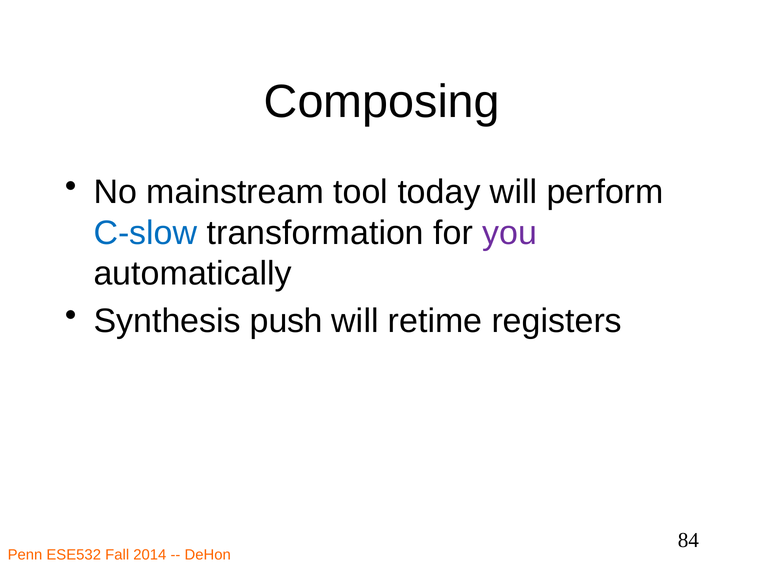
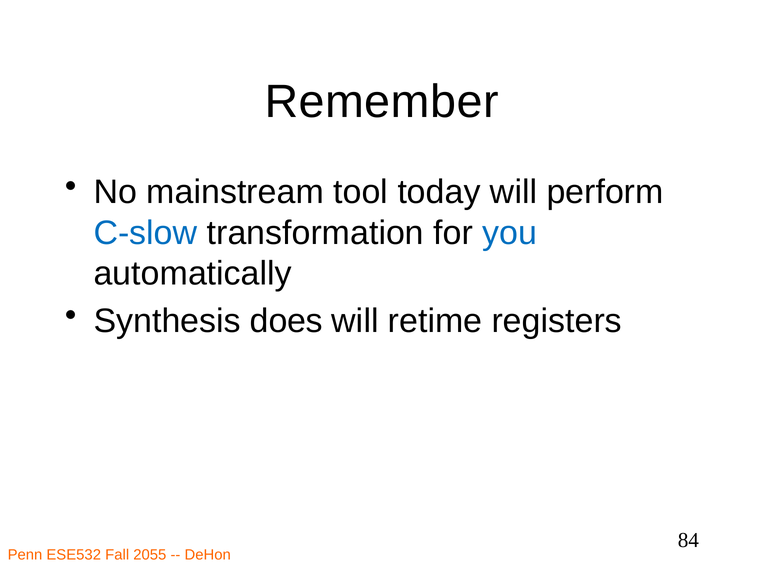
Composing: Composing -> Remember
you colour: purple -> blue
push: push -> does
2014: 2014 -> 2055
